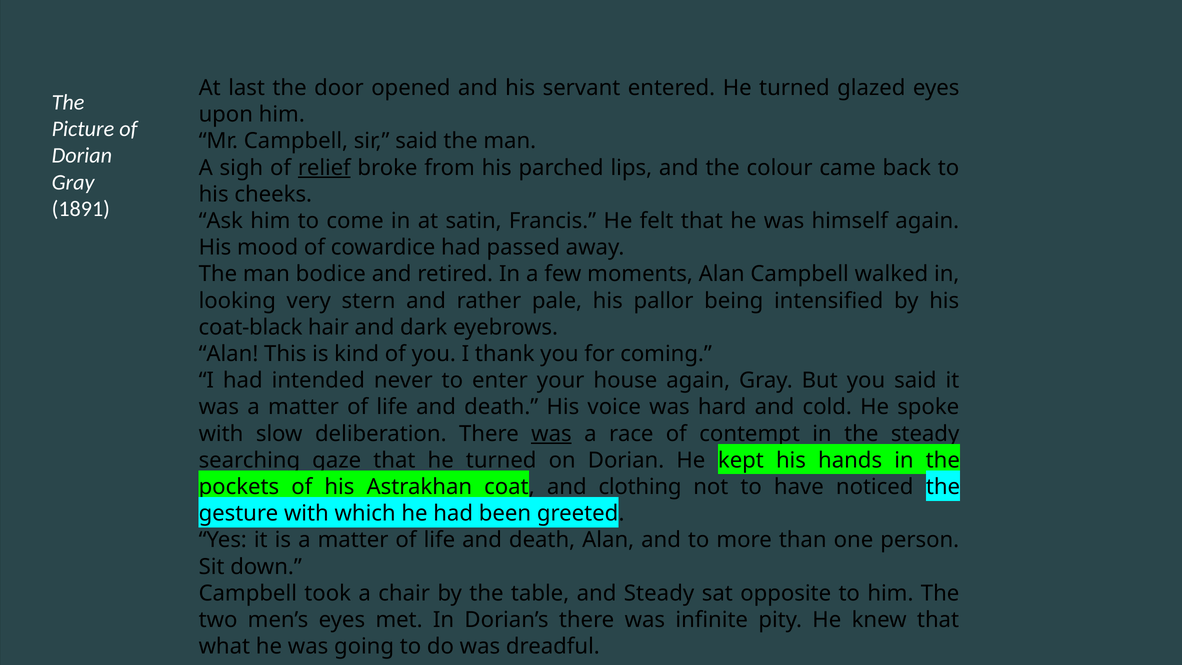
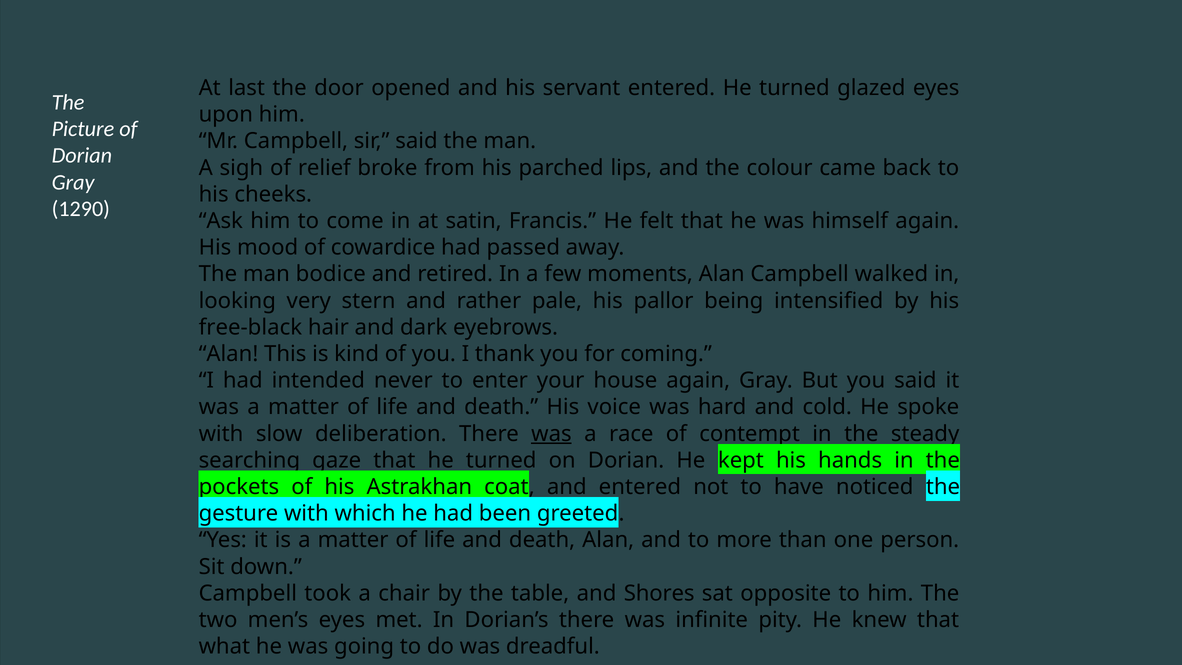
relief underline: present -> none
1891: 1891 -> 1290
coat-black: coat-black -> free-black
clothing at (640, 487): clothing -> entered
and Steady: Steady -> Shores
